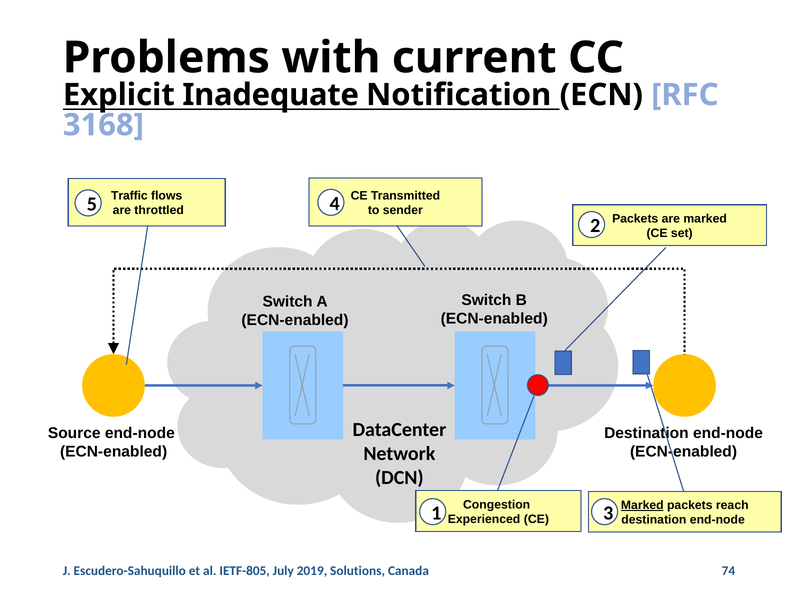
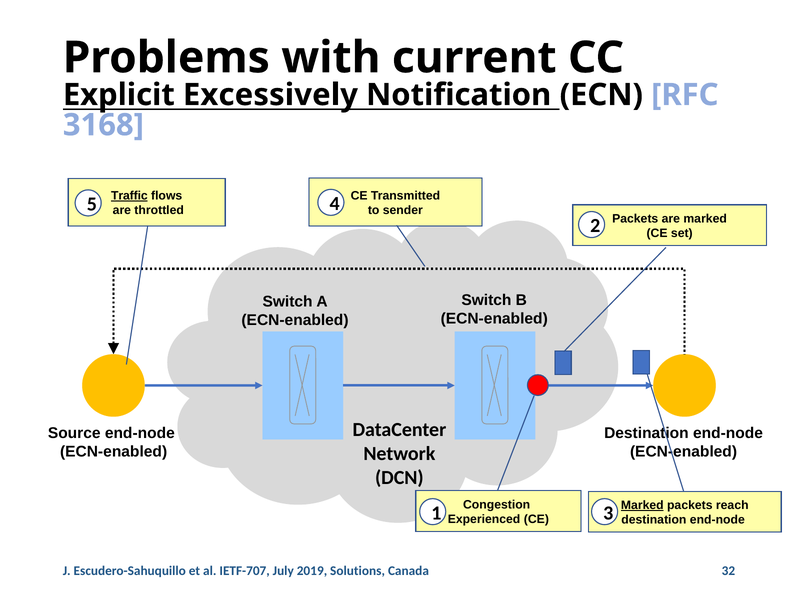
Inadequate: Inadequate -> Excessively
Traffic underline: none -> present
IETF-805: IETF-805 -> IETF-707
74: 74 -> 32
